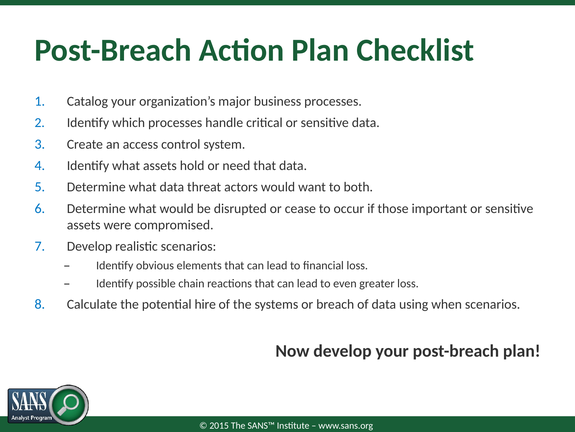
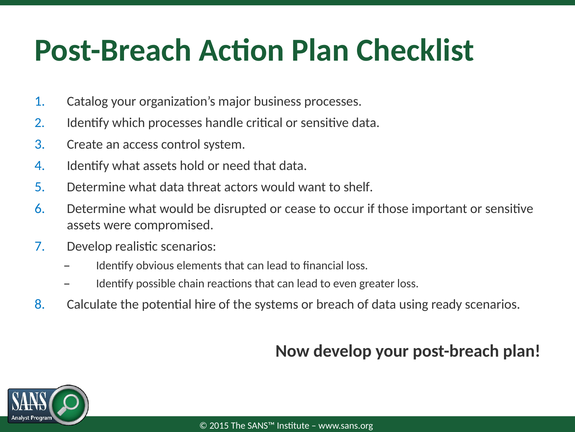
both: both -> shelf
when: when -> ready
